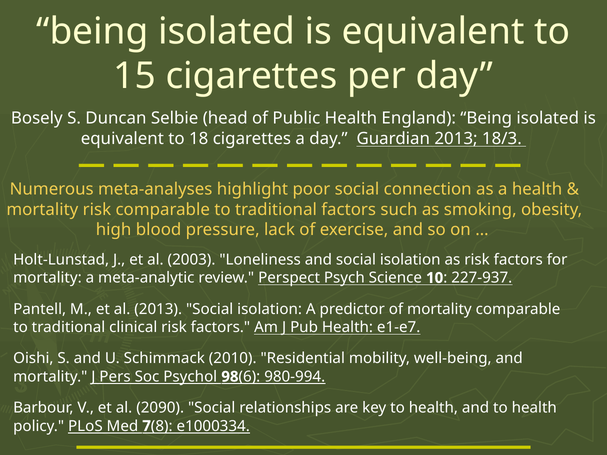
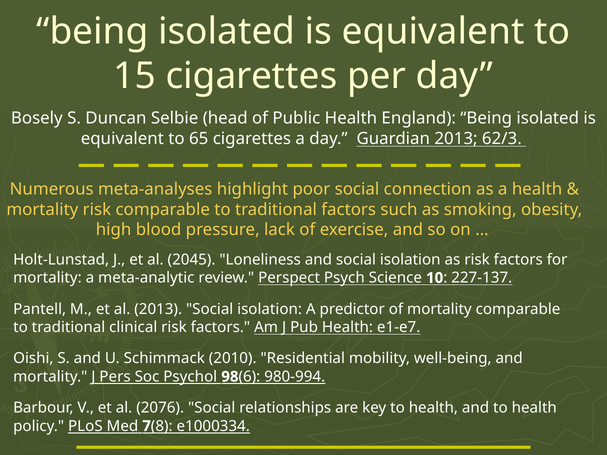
18: 18 -> 65
18/3: 18/3 -> 62/3
2003: 2003 -> 2045
227-937: 227-937 -> 227-137
2090: 2090 -> 2076
